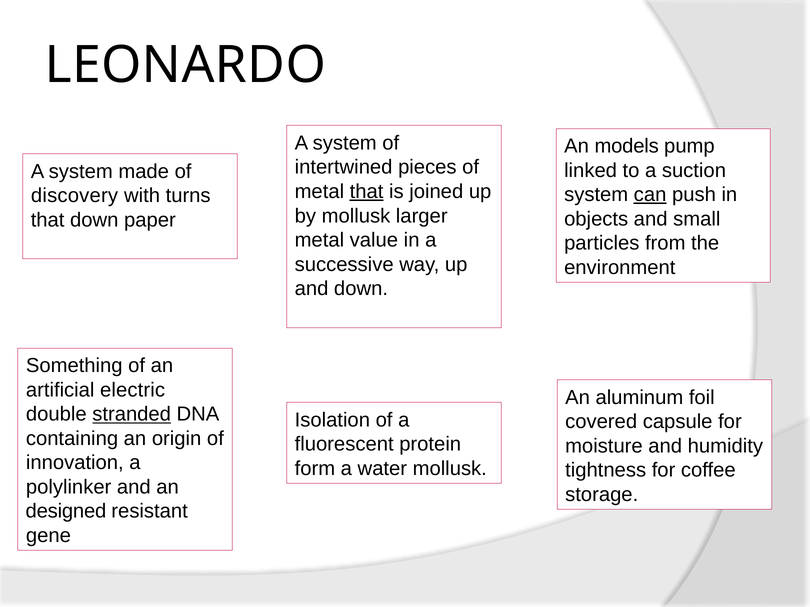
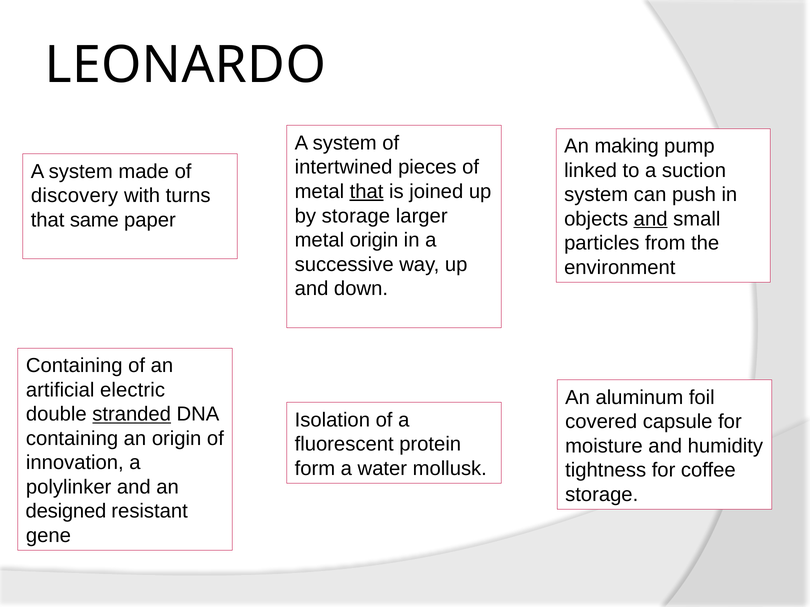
models: models -> making
can underline: present -> none
by mollusk: mollusk -> storage
and at (651, 219) underline: none -> present
that down: down -> same
metal value: value -> origin
Something at (74, 366): Something -> Containing
